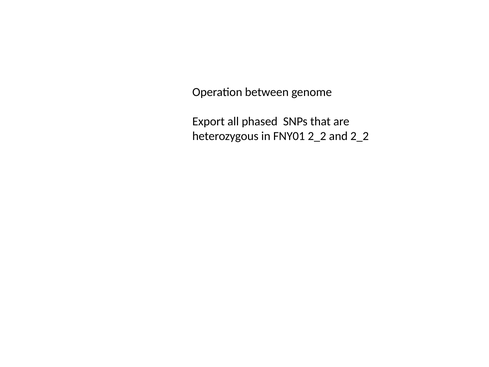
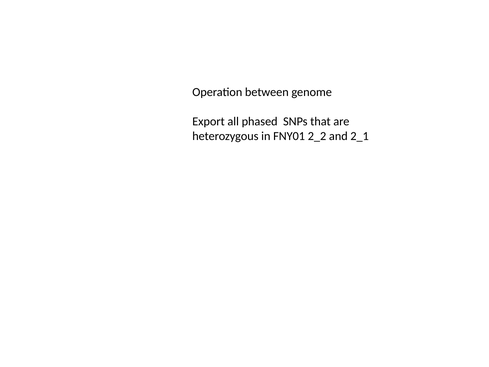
and 2_2: 2_2 -> 2_1
